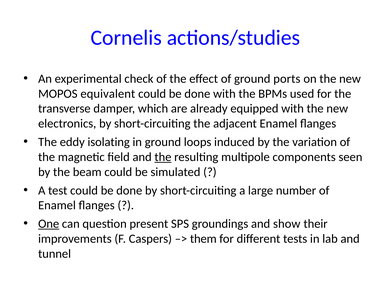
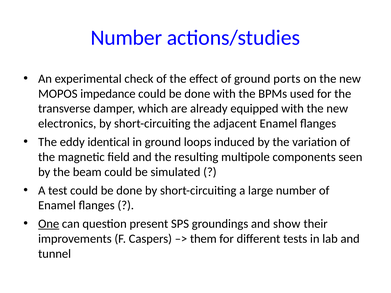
Cornelis at (126, 38): Cornelis -> Number
equivalent: equivalent -> impedance
isolating: isolating -> identical
the at (163, 157) underline: present -> none
